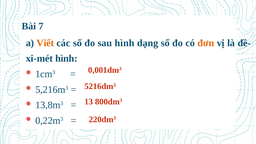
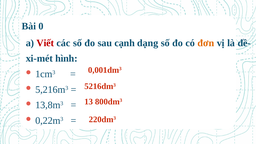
7: 7 -> 0
Viết colour: orange -> red
sau hình: hình -> cạnh
